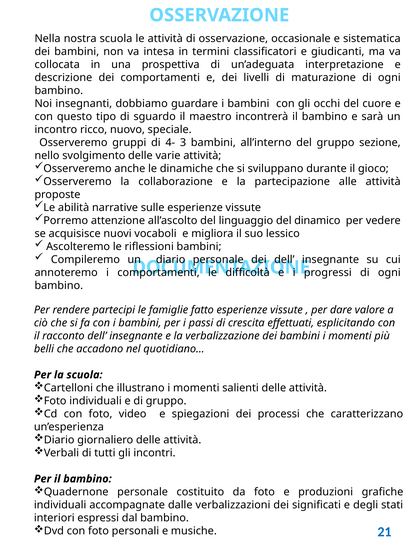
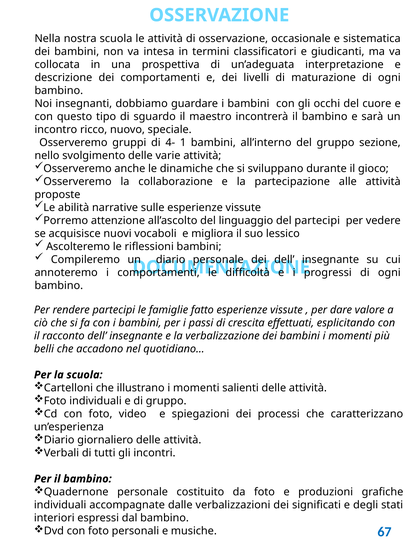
3: 3 -> 1
del dinamico: dinamico -> partecipi
21: 21 -> 67
